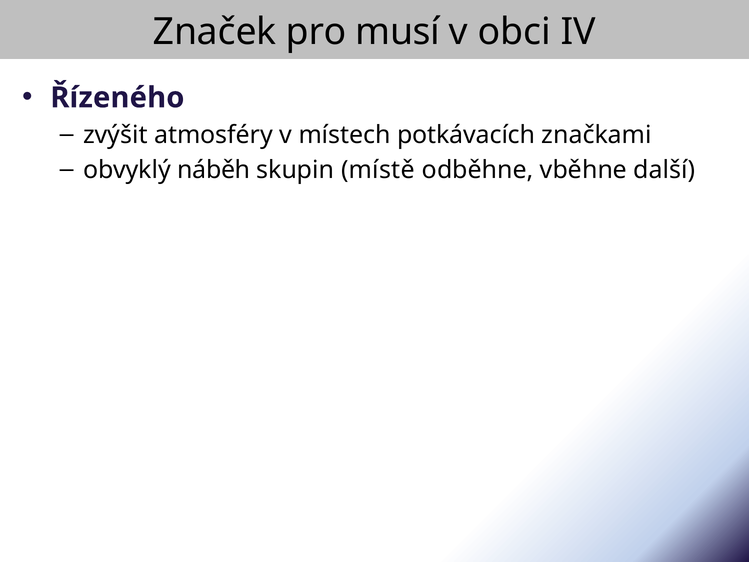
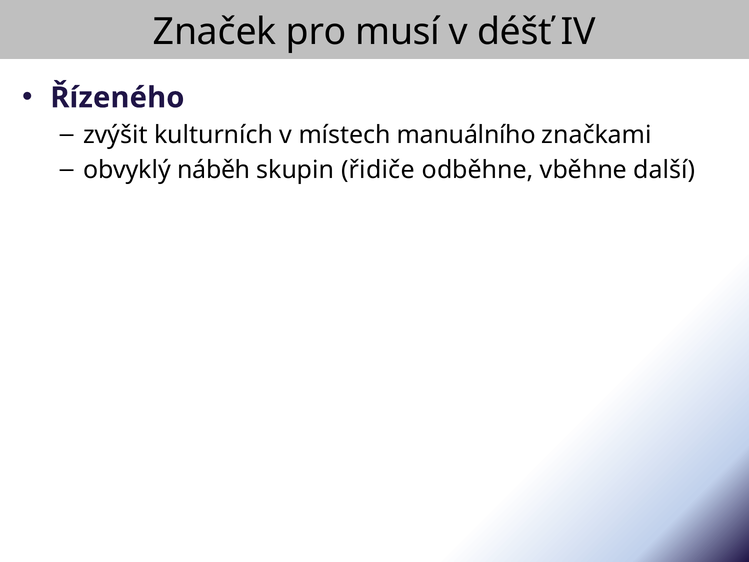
obci: obci -> déšť
atmosféry: atmosféry -> kulturních
potkávacích: potkávacích -> manuálního
místě: místě -> řidiče
